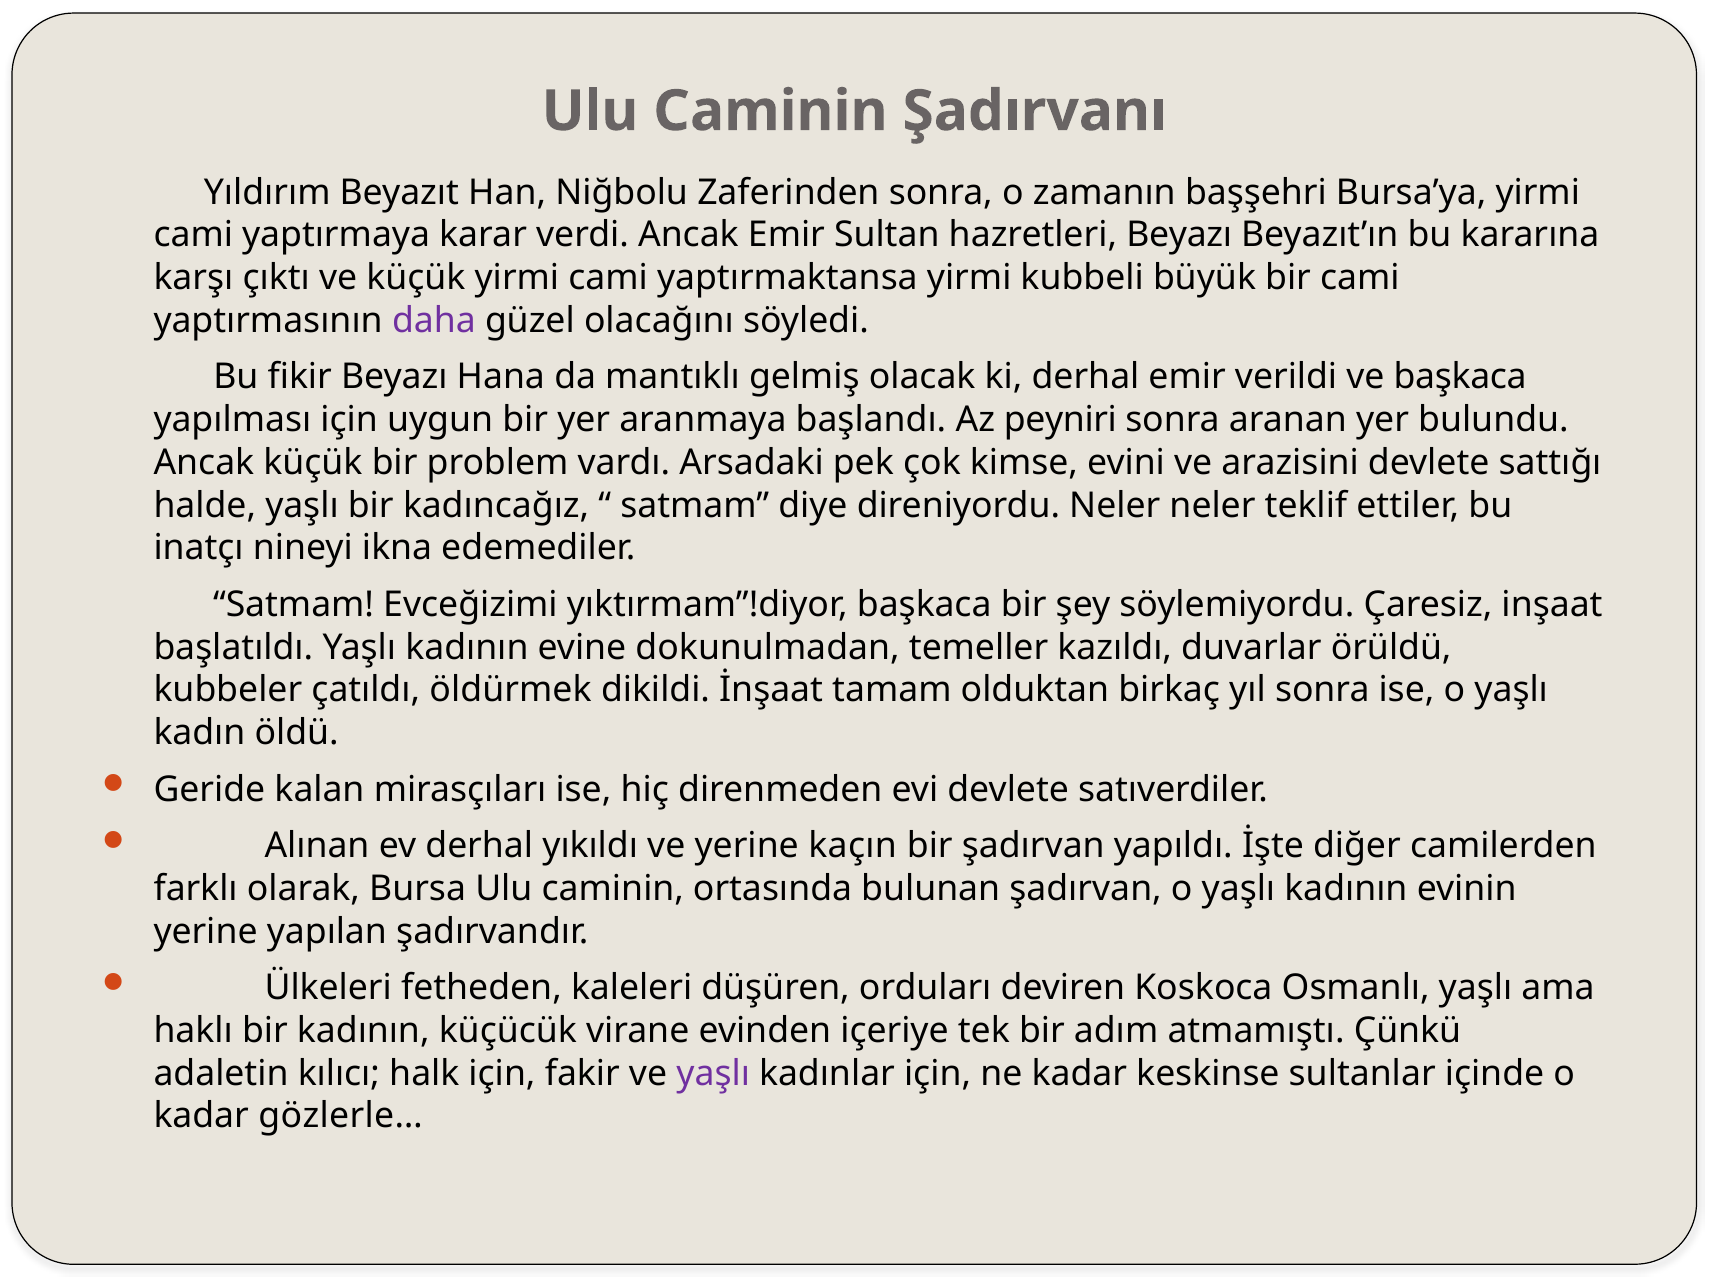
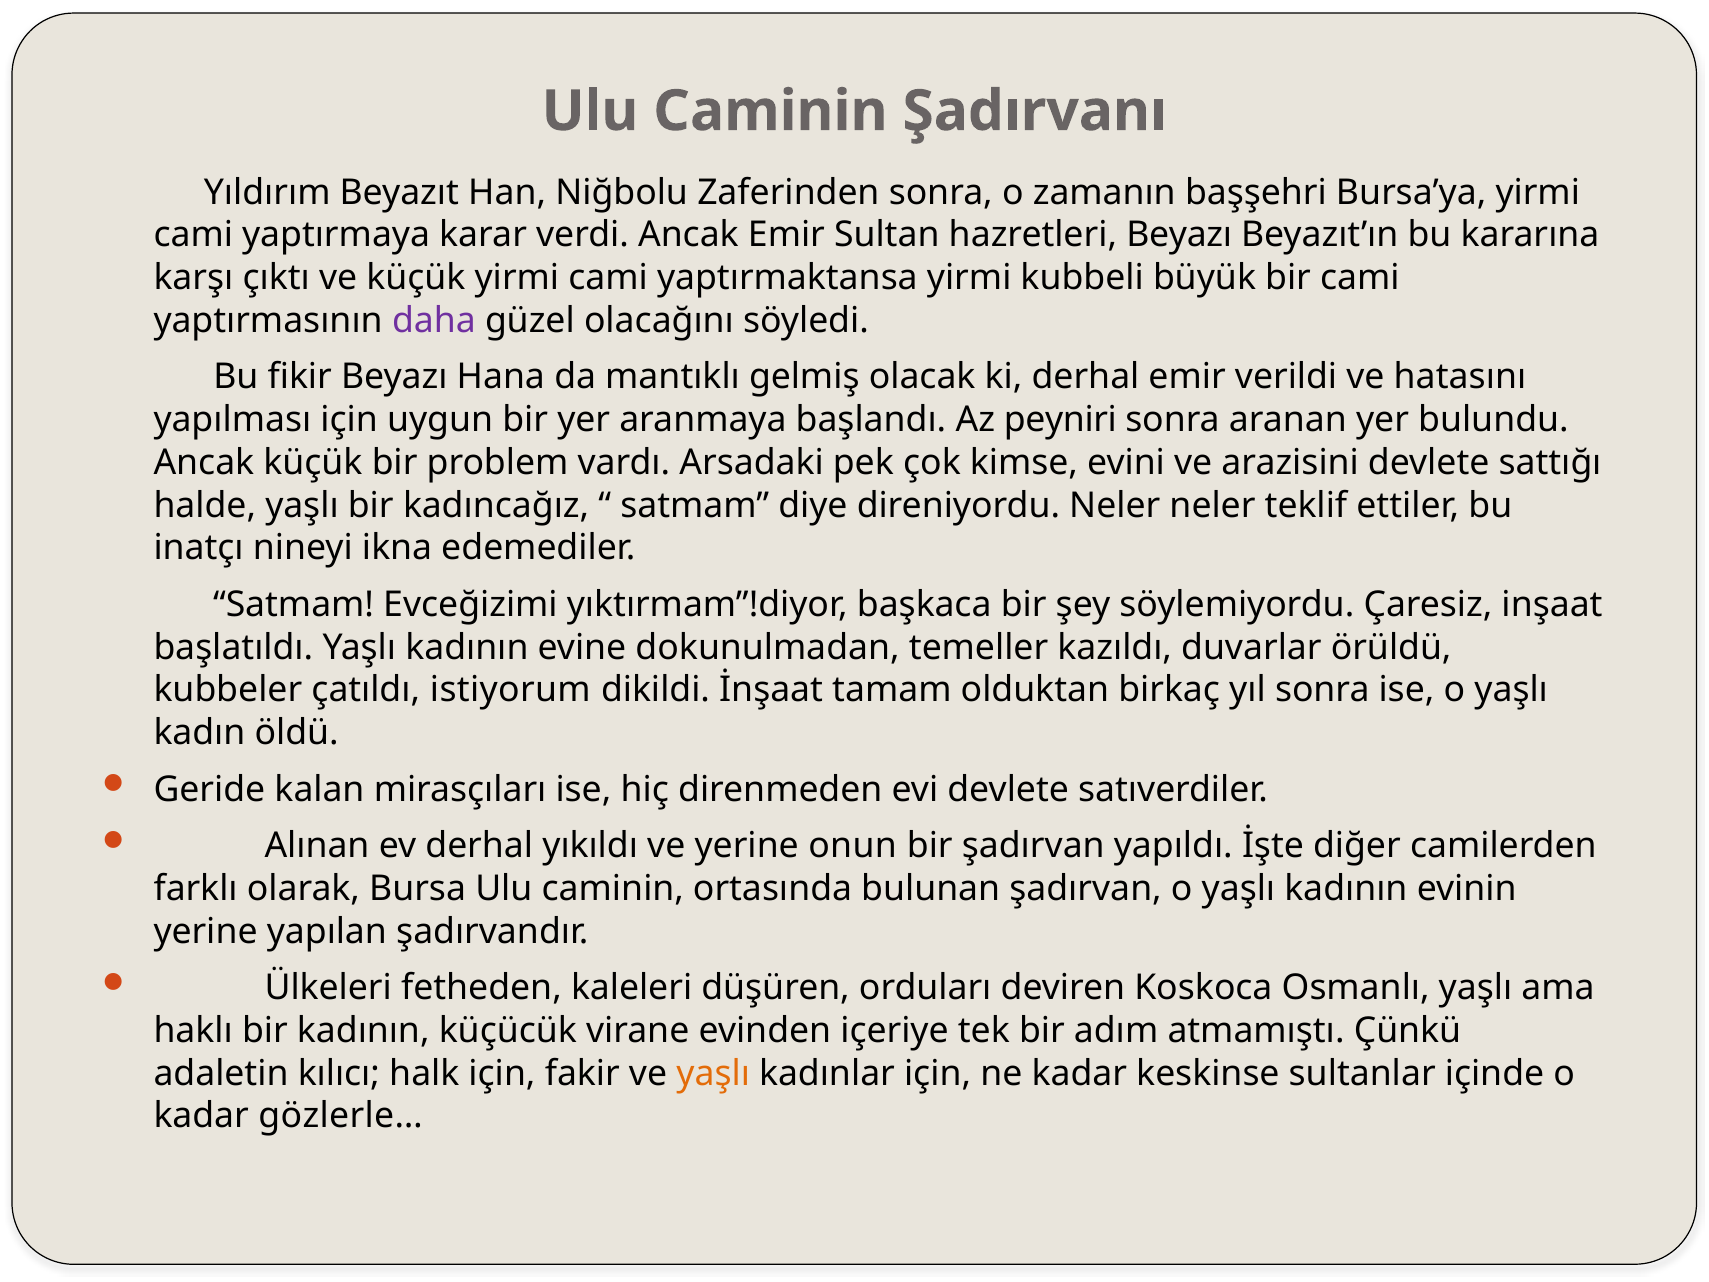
ve başkaca: başkaca -> hatasını
öldürmek: öldürmek -> istiyorum
kaçın: kaçın -> onun
yaşlı at (713, 1073) colour: purple -> orange
